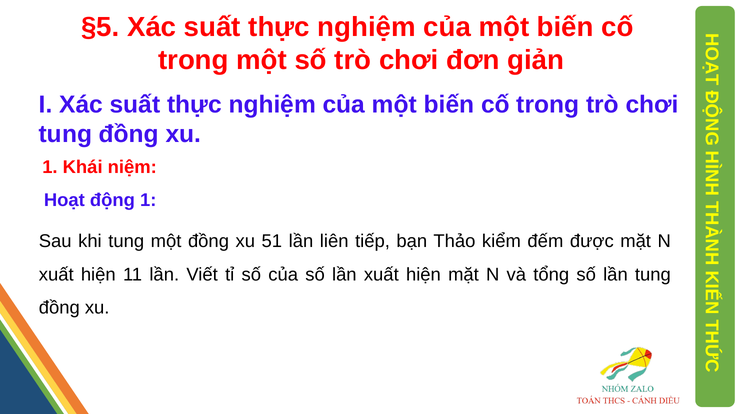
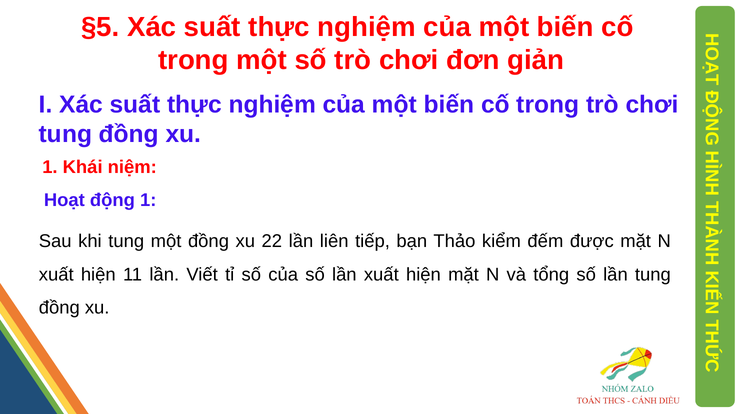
51: 51 -> 22
